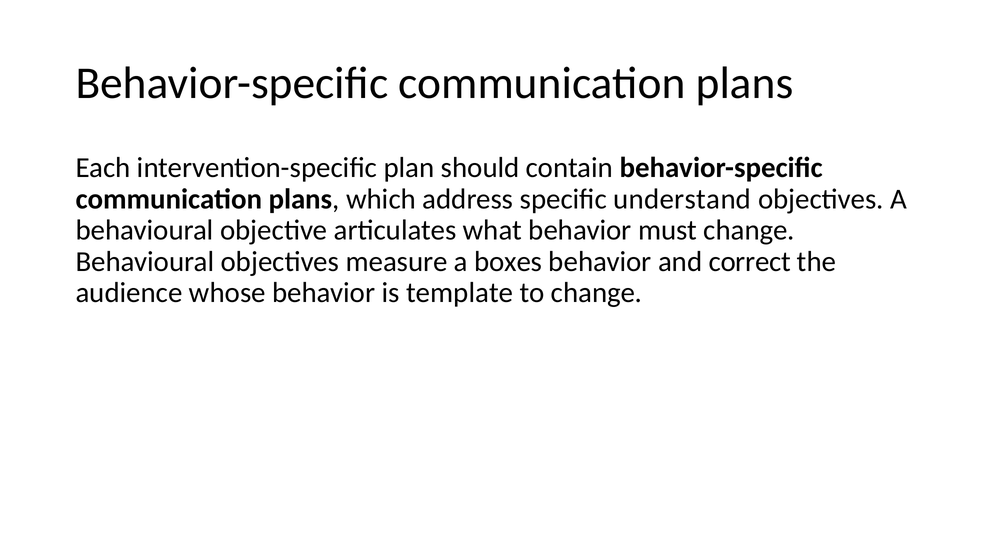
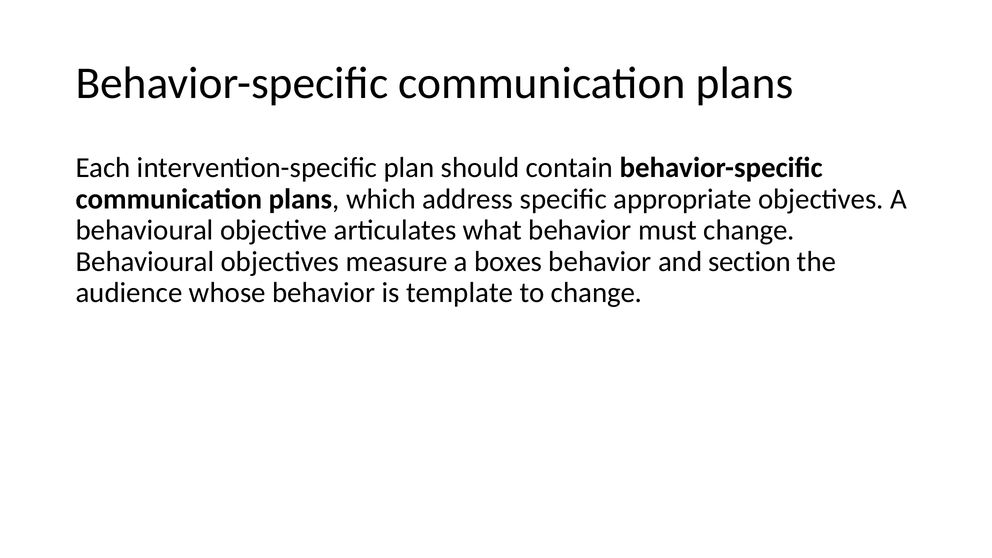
understand: understand -> appropriate
correct: correct -> section
